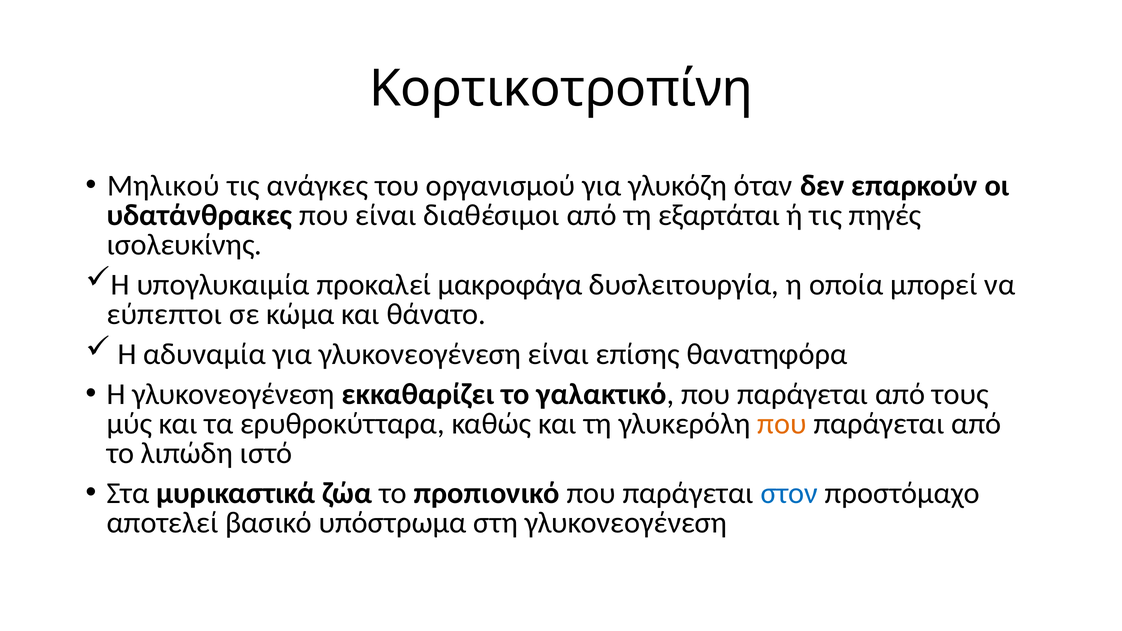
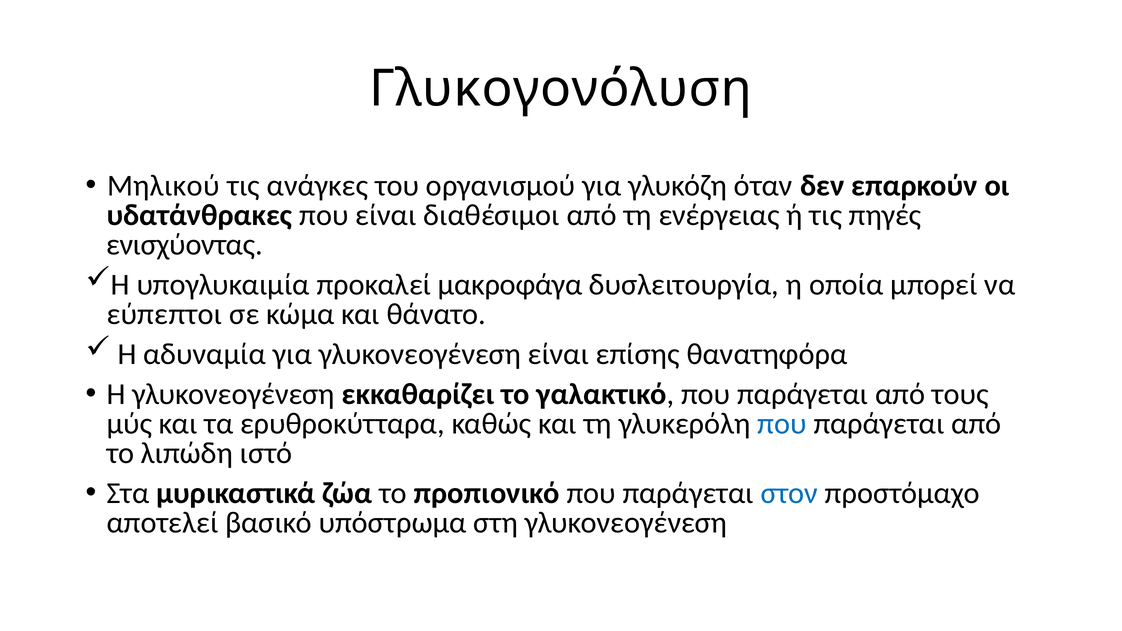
Κορτικοτροπίνη: Κορτικοτροπίνη -> Γλυκογονόλυση
εξαρτάται: εξαρτάται -> ενέργειας
ισολευκίνης: ισολευκίνης -> ενισχύοντας
που at (782, 424) colour: orange -> blue
